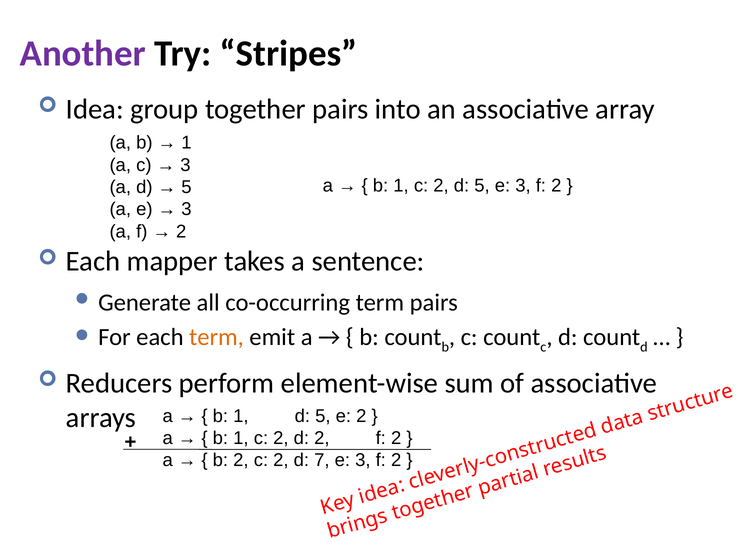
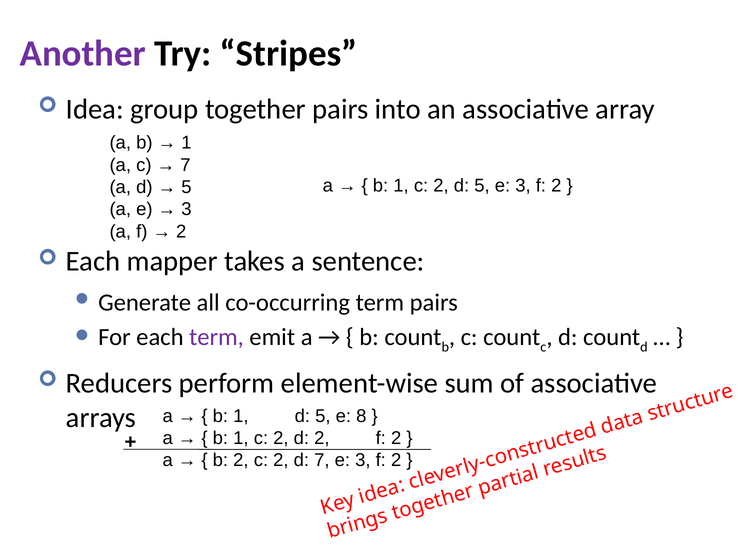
3 at (185, 165): 3 -> 7
term at (216, 337) colour: orange -> purple
e 2: 2 -> 8
